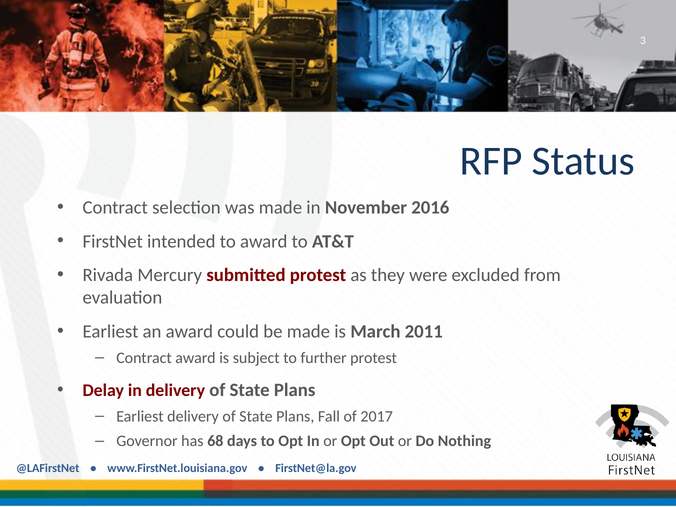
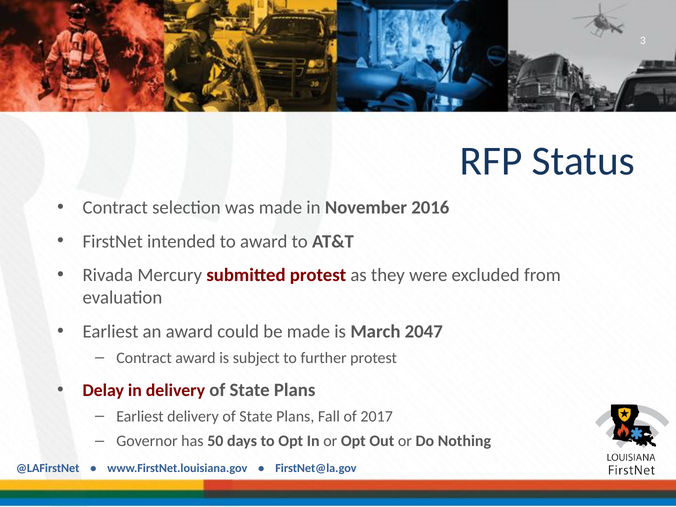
2011: 2011 -> 2047
68: 68 -> 50
